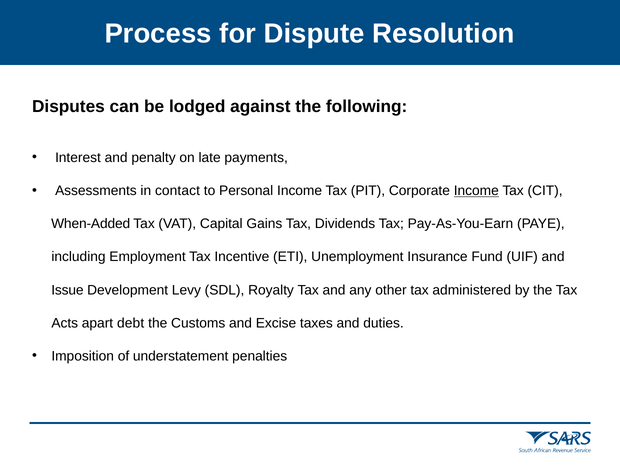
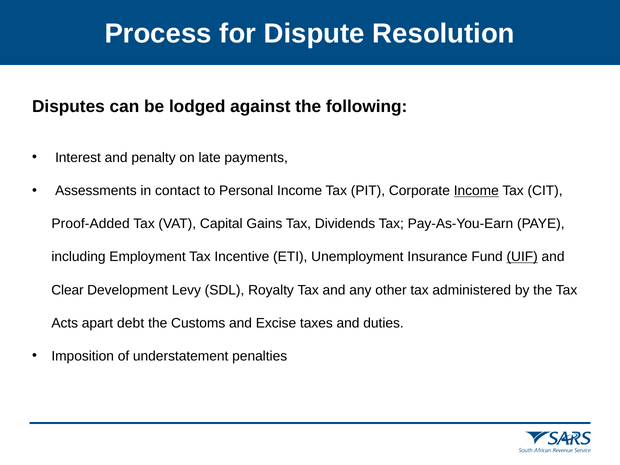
When-Added: When-Added -> Proof-Added
UIF underline: none -> present
Issue: Issue -> Clear
